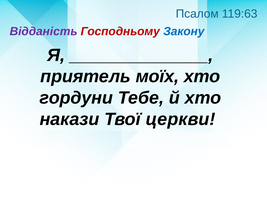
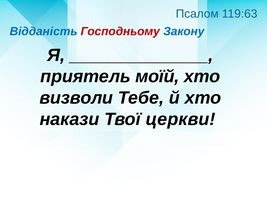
Відданість colour: purple -> blue
моїх: моїх -> моїй
гордуни: гордуни -> визволи
